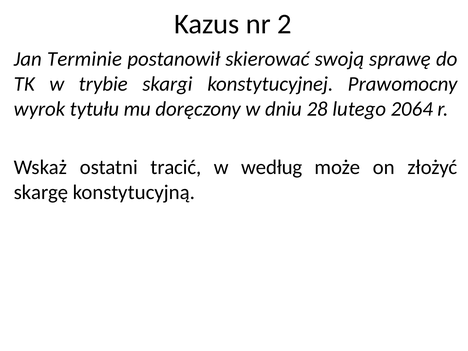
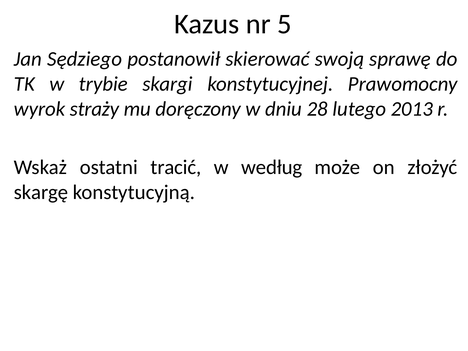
2: 2 -> 5
Terminie: Terminie -> Sędziego
tytułu: tytułu -> straży
2064: 2064 -> 2013
